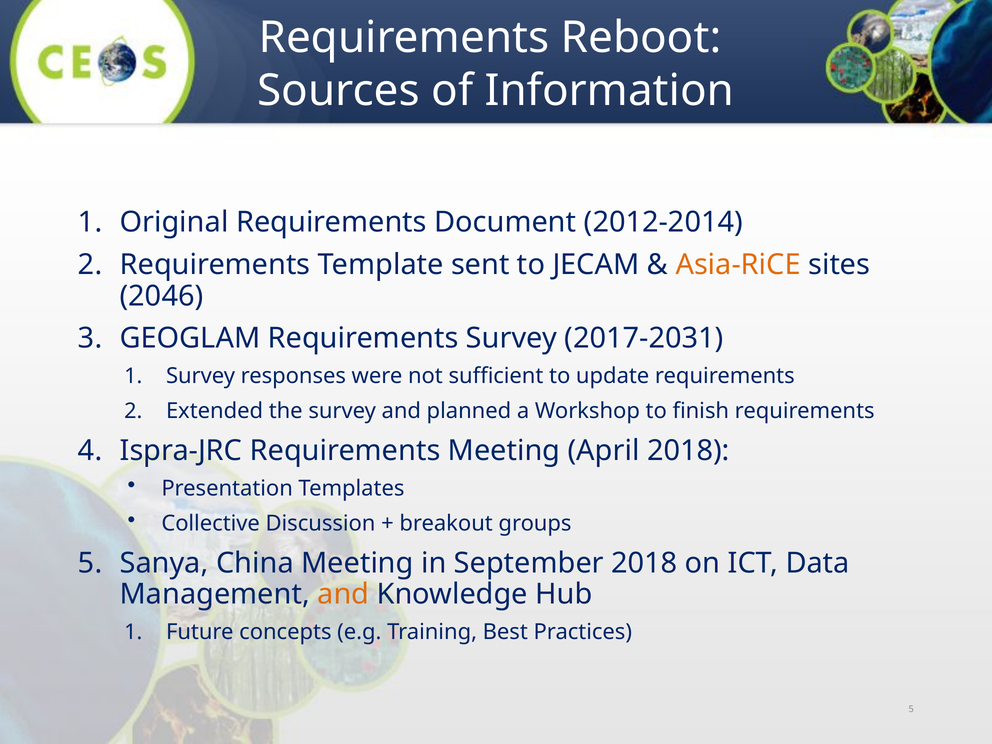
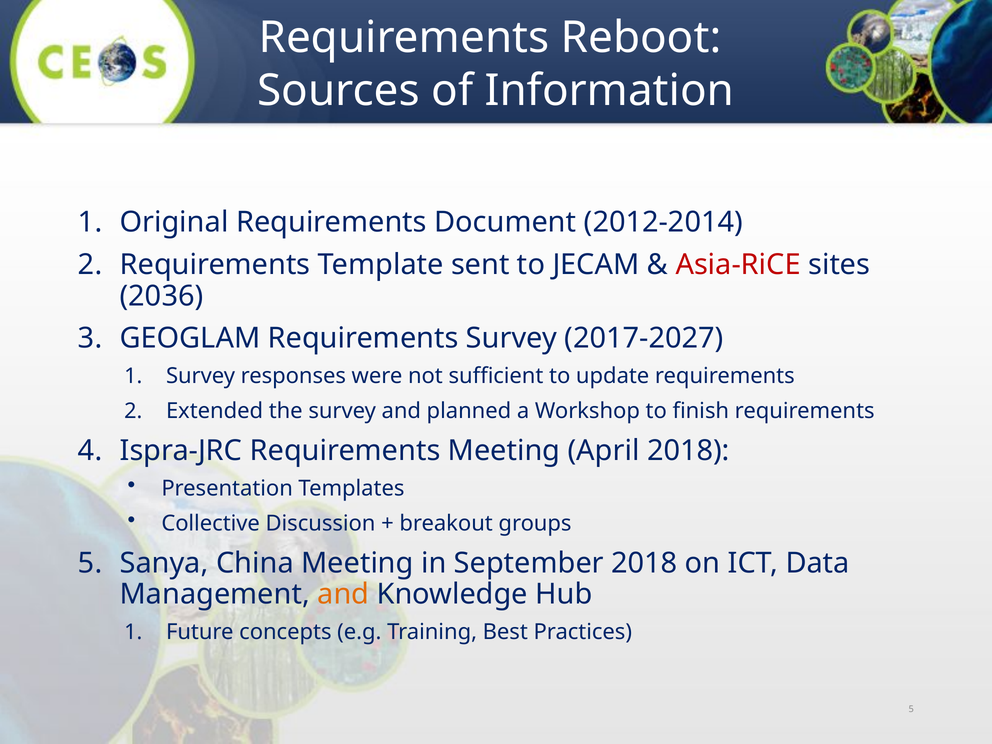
Asia-RiCE colour: orange -> red
2046: 2046 -> 2036
2017-2031: 2017-2031 -> 2017-2027
